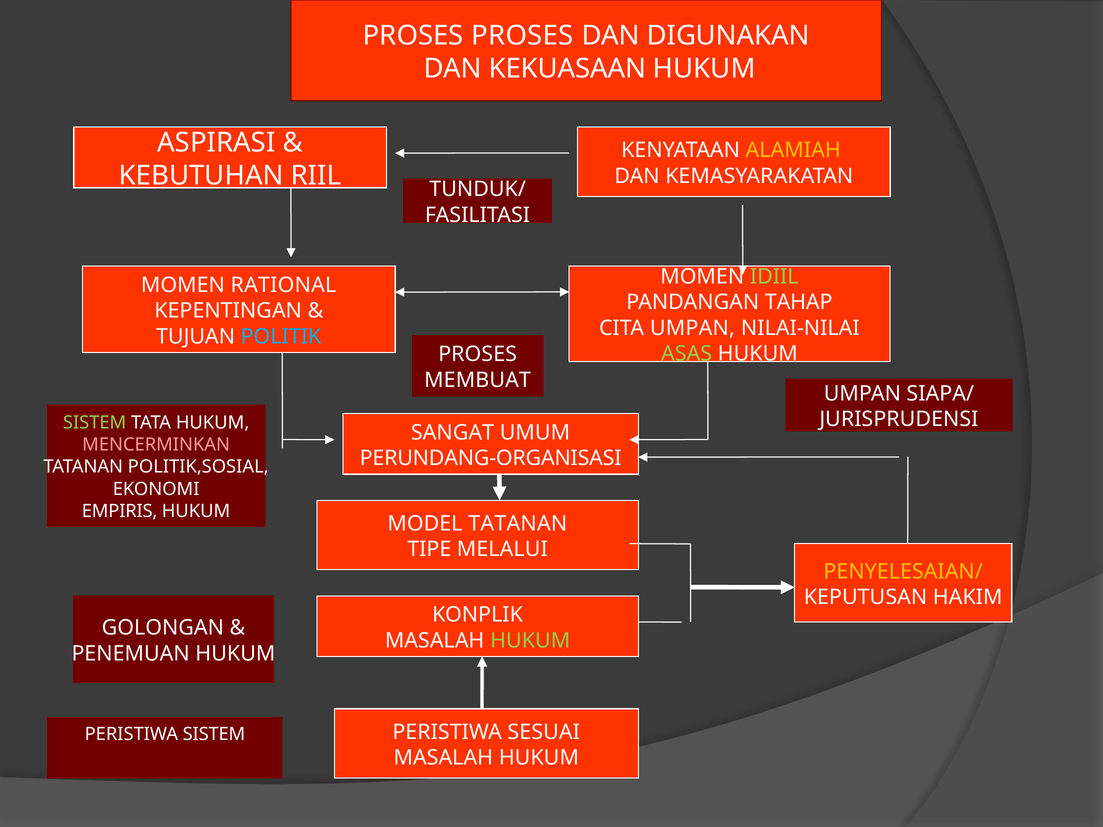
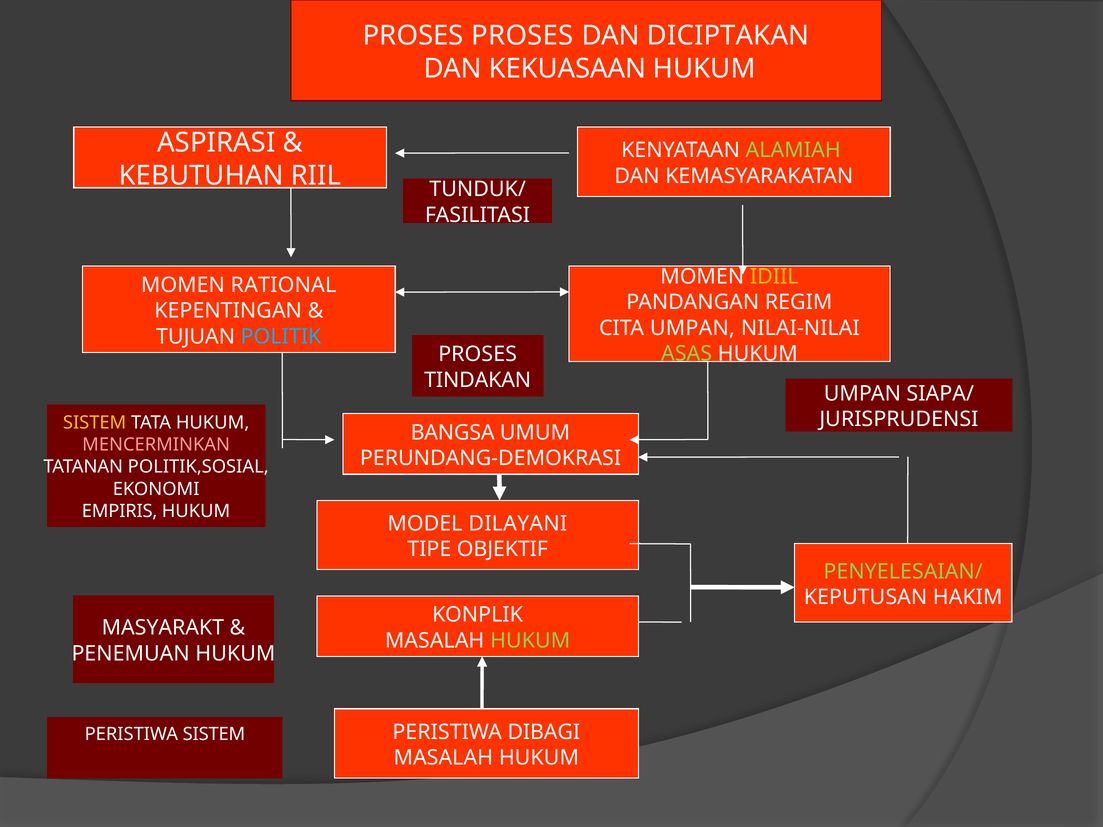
DIGUNAKAN: DIGUNAKAN -> DICIPTAKAN
ALAMIAH colour: yellow -> light green
IDIIL colour: light green -> yellow
TAHAP: TAHAP -> REGIM
MEMBUAT: MEMBUAT -> TINDAKAN
SISTEM at (95, 423) colour: light green -> yellow
SANGAT: SANGAT -> BANGSA
PERUNDANG-ORGANISASI: PERUNDANG-ORGANISASI -> PERUNDANG-DEMOKRASI
MODEL TATANAN: TATANAN -> DILAYANI
MELALUI: MELALUI -> OBJEKTIF
PENYELESAIAN/ colour: yellow -> light green
GOLONGAN: GOLONGAN -> MASYARAKT
SESUAI: SESUAI -> DIBAGI
